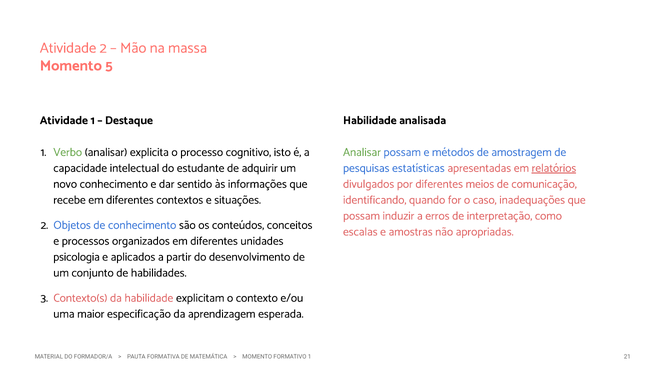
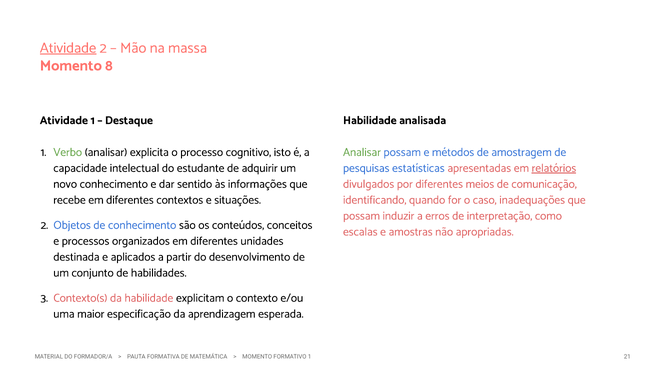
Atividade at (68, 48) underline: none -> present
5: 5 -> 8
psicologia: psicologia -> destinada
